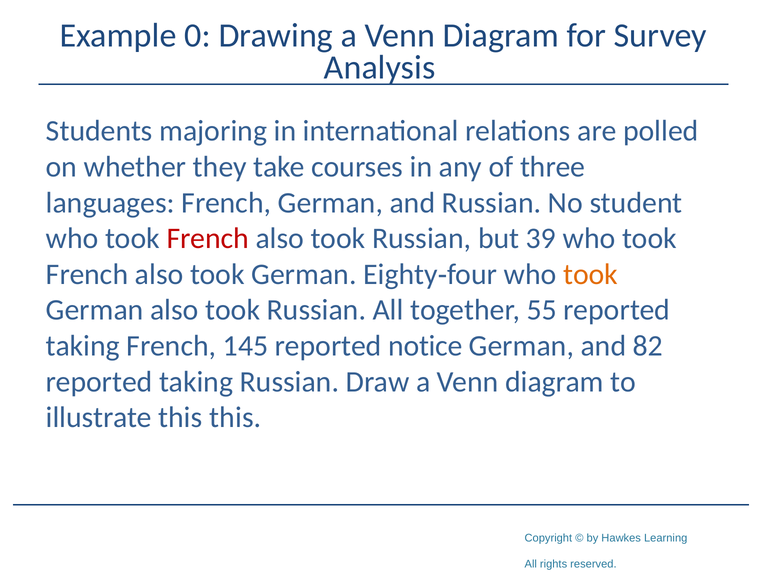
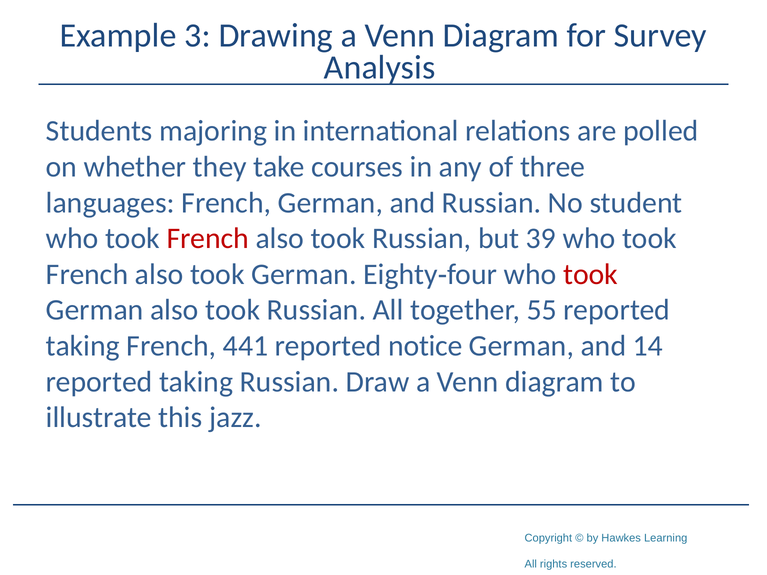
0: 0 -> 3
took at (591, 274) colour: orange -> red
145: 145 -> 441
82: 82 -> 14
this this: this -> jazz
